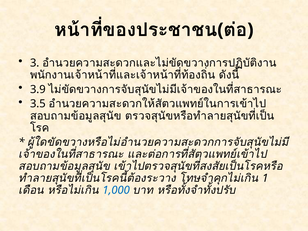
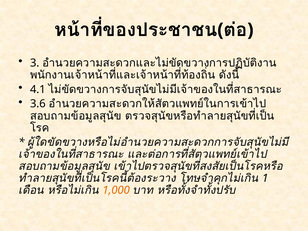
3.9: 3.9 -> 4.1
3.5: 3.5 -> 3.6
1,000 colour: blue -> orange
